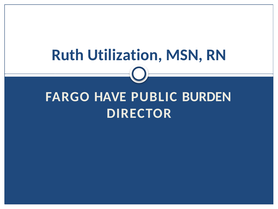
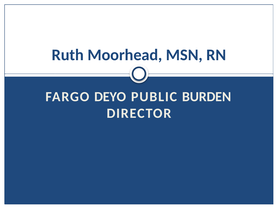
Utilization: Utilization -> Moorhead
HAVE: HAVE -> DEYO
